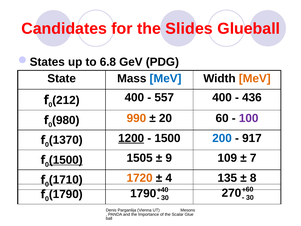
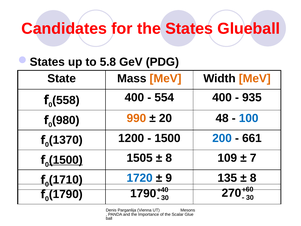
Slides: Slides -> States
6.8: 6.8 -> 5.8
MeV at (166, 78) colour: blue -> orange
212: 212 -> 558
557: 557 -> 554
436: 436 -> 935
20 60: 60 -> 48
100 colour: purple -> blue
1200 underline: present -> none
917: 917 -> 661
9 at (169, 158): 9 -> 8
1720 colour: orange -> blue
4: 4 -> 9
